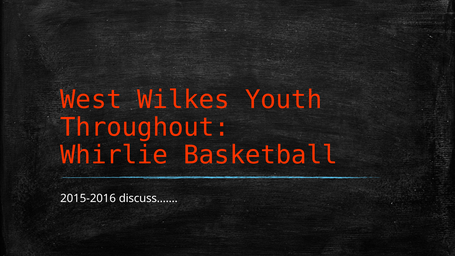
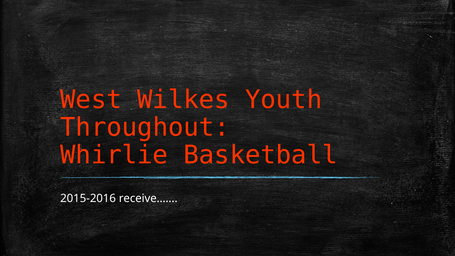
discuss……: discuss…… -> receive……
